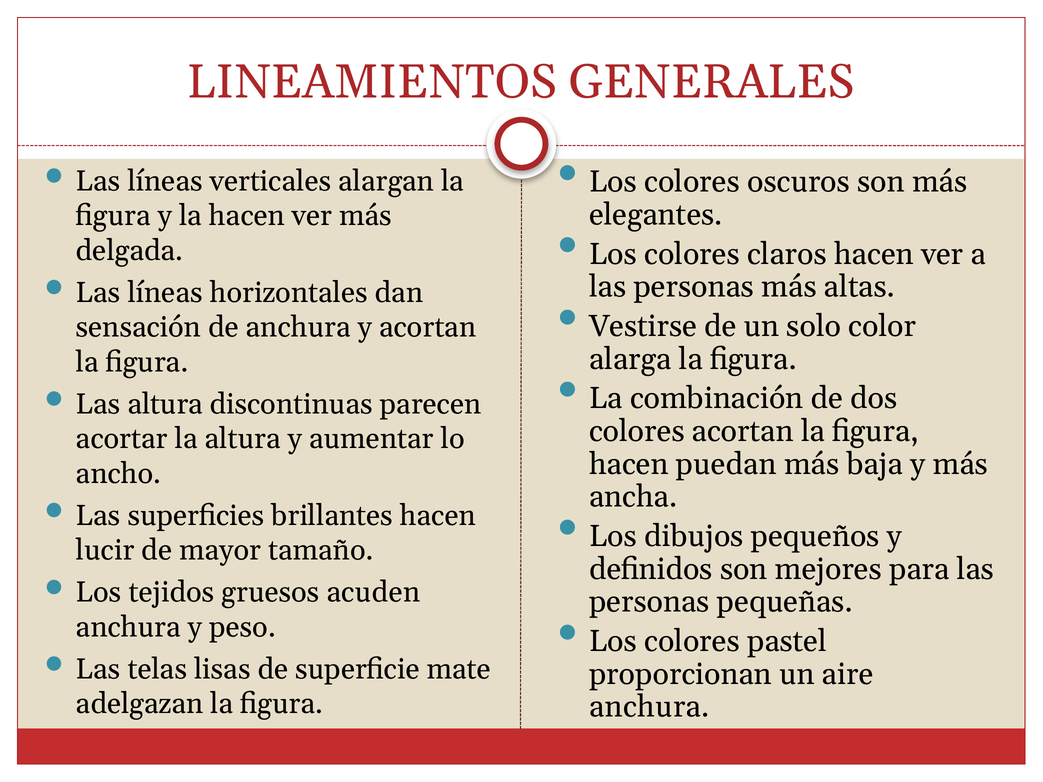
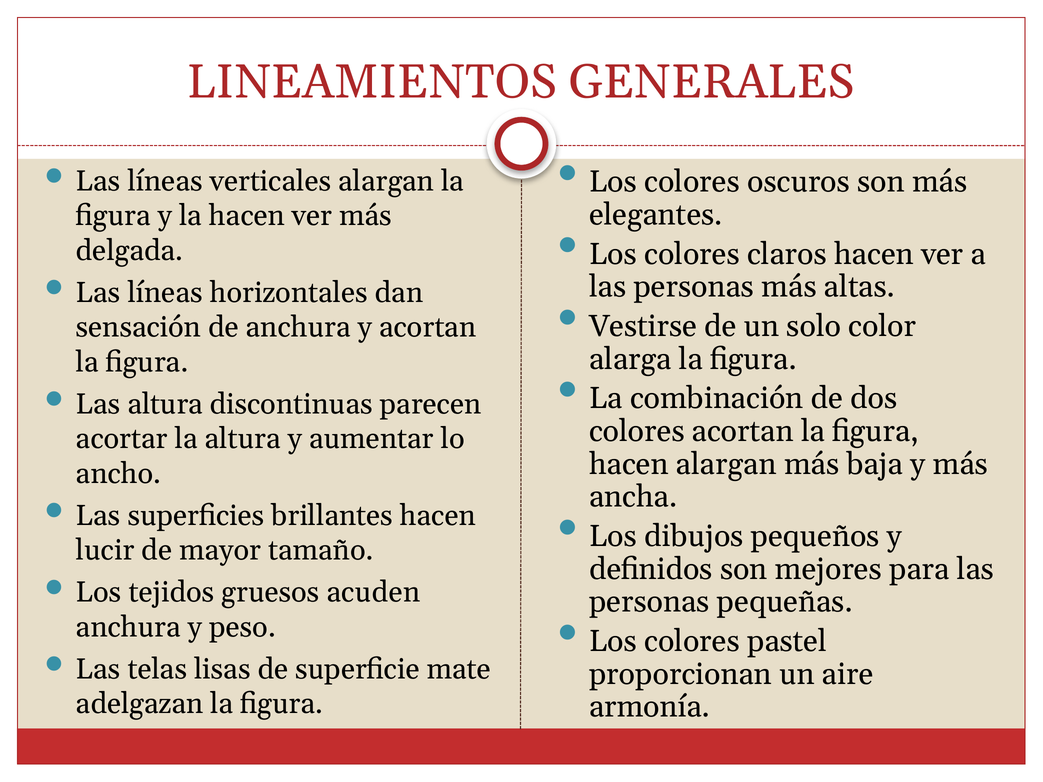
hacen puedan: puedan -> alargan
anchura at (649, 707): anchura -> armonía
